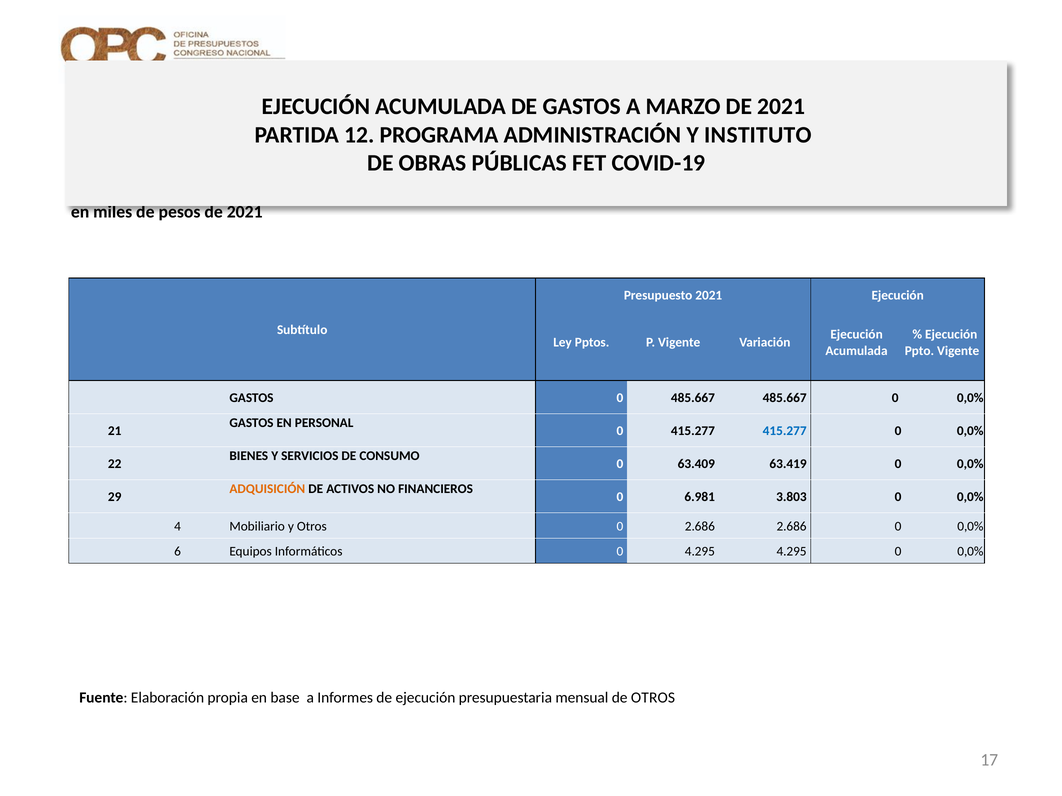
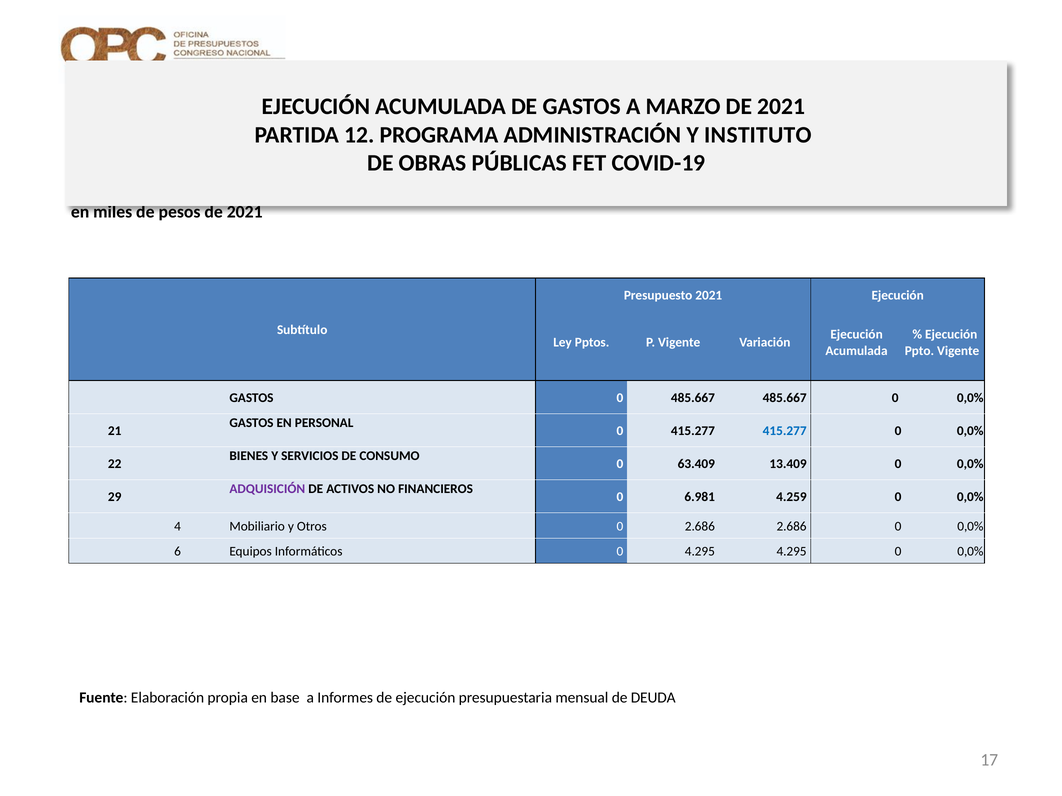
63.419: 63.419 -> 13.409
ADQUISICIÓN colour: orange -> purple
3.803: 3.803 -> 4.259
de OTROS: OTROS -> DEUDA
